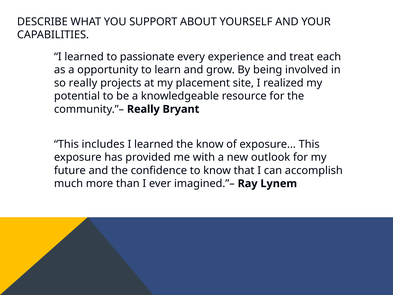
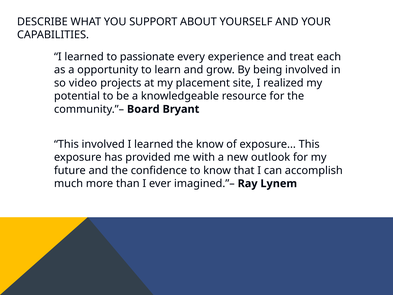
so really: really -> video
community.”– Really: Really -> Board
This includes: includes -> involved
